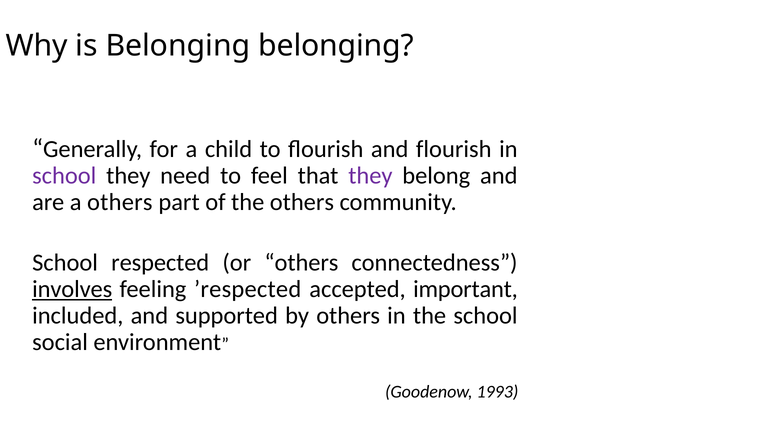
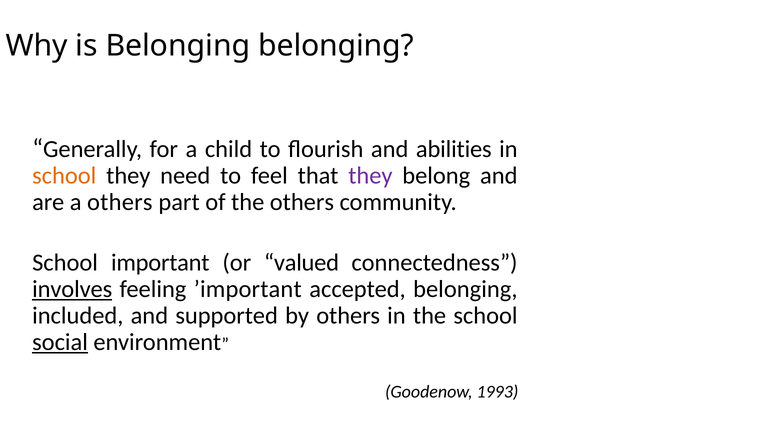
and flourish: flourish -> abilities
school at (64, 176) colour: purple -> orange
respected: respected -> important
or others: others -> valued
’respected: ’respected -> ’important
accepted important: important -> belonging
social underline: none -> present
